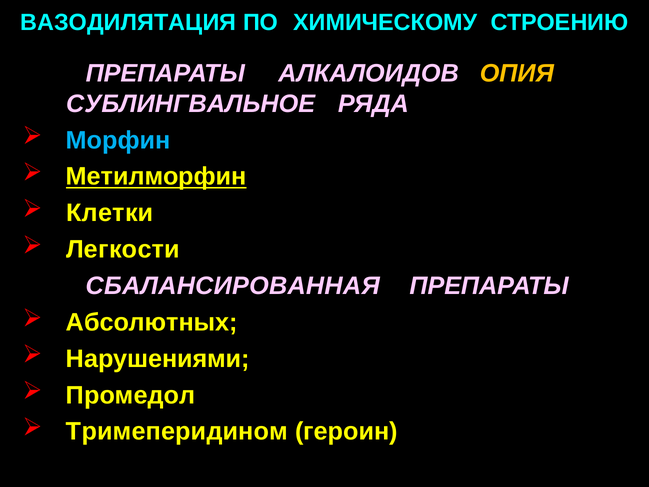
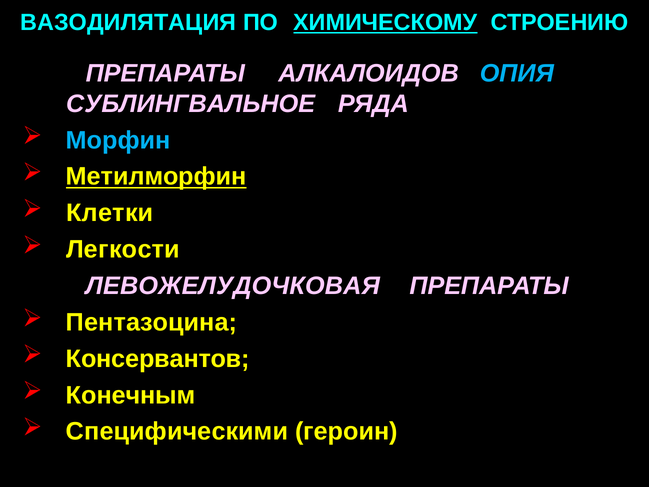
ХИМИЧЕСКОМУ underline: none -> present
ОПИЯ colour: yellow -> light blue
СБАЛАНСИРОВАННАЯ: СБАЛАНСИРОВАННАЯ -> ЛЕВОЖЕЛУДОЧКОВАЯ
Абсолютных: Абсолютных -> Пентазоцина
Нарушениями: Нарушениями -> Консервантов
Промедол: Промедол -> Конечным
Тримеперидином: Тримеперидином -> Специфическими
